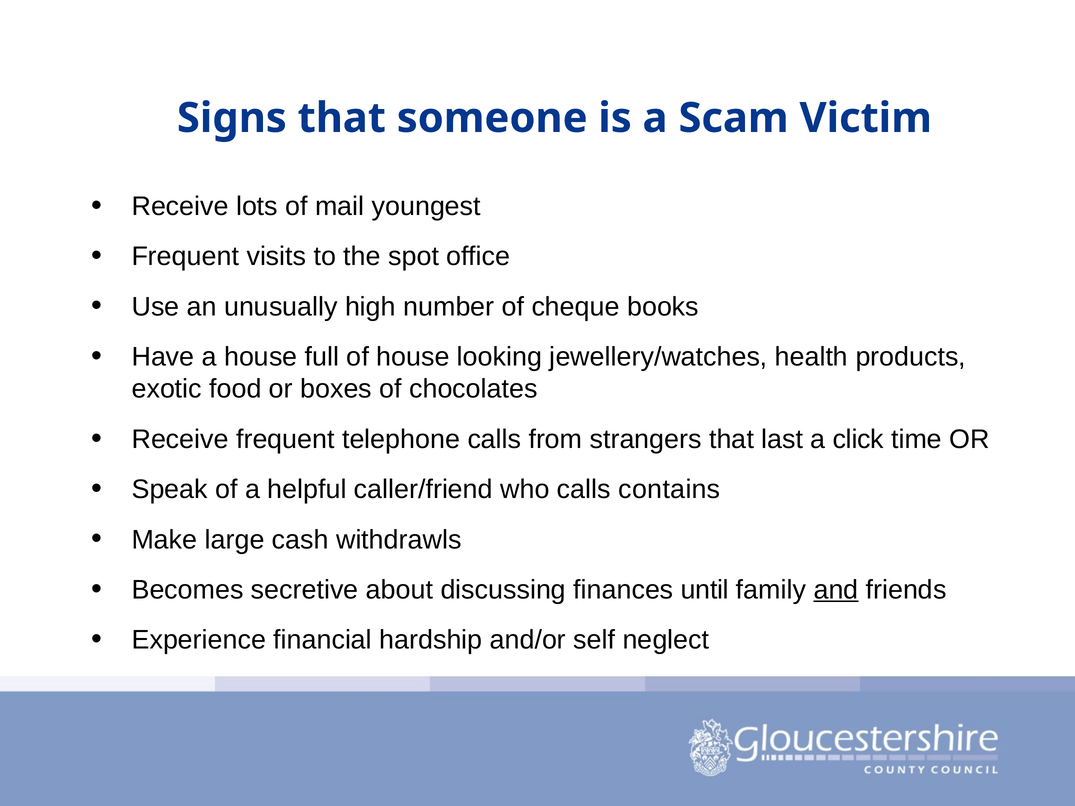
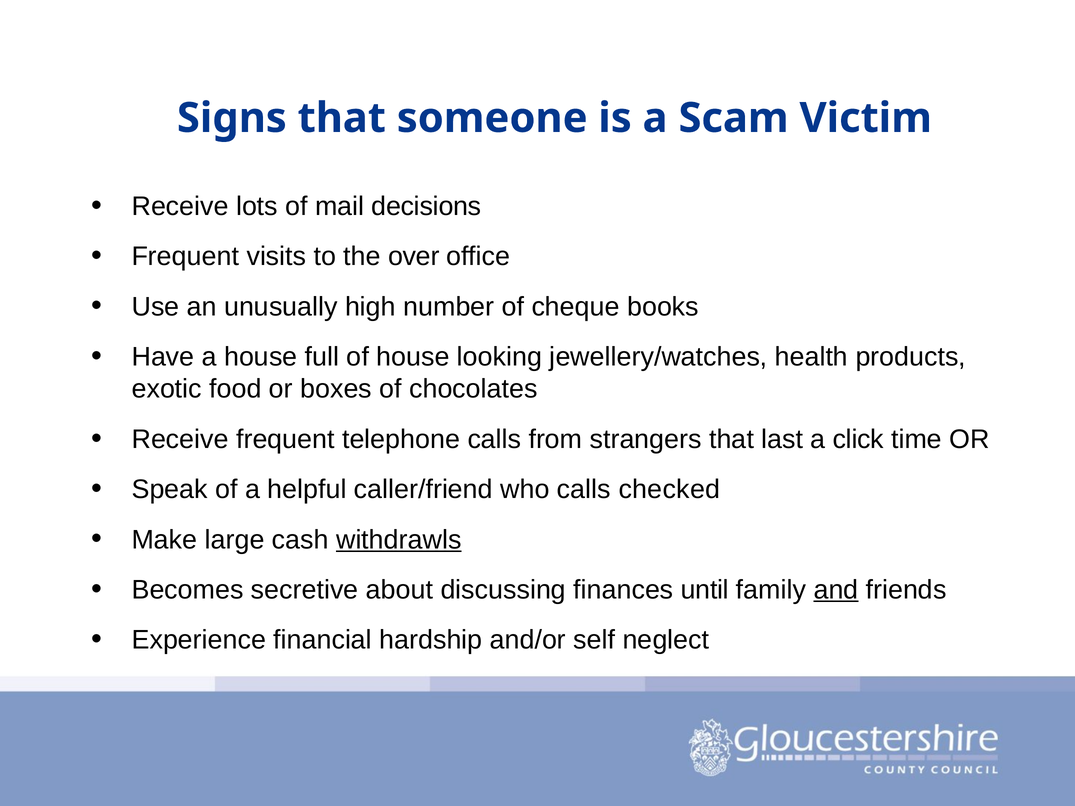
youngest: youngest -> decisions
spot: spot -> over
contains: contains -> checked
withdrawls underline: none -> present
